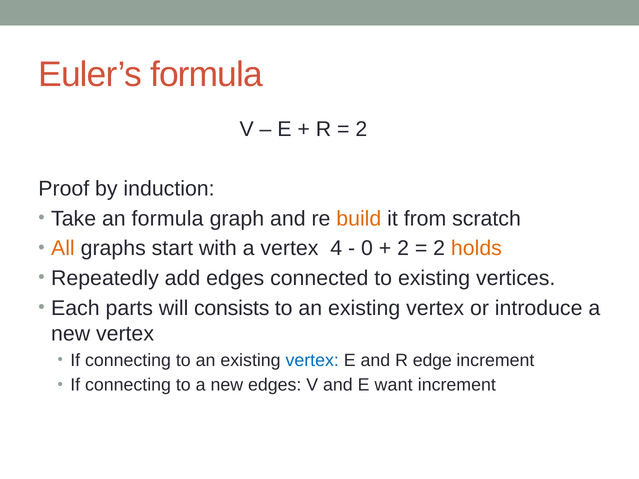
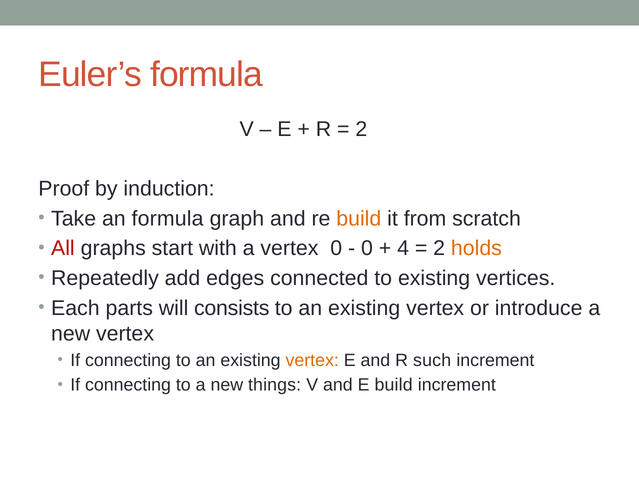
All colour: orange -> red
vertex 4: 4 -> 0
2 at (403, 249): 2 -> 4
vertex at (312, 360) colour: blue -> orange
edge: edge -> such
new edges: edges -> things
E want: want -> build
